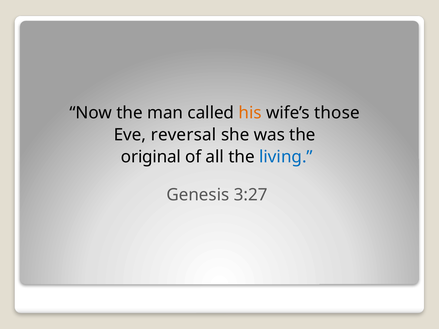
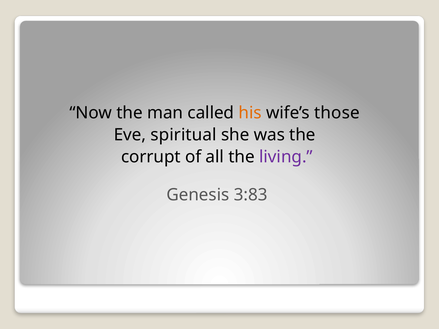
reversal: reversal -> spiritual
original: original -> corrupt
living colour: blue -> purple
3:27: 3:27 -> 3:83
